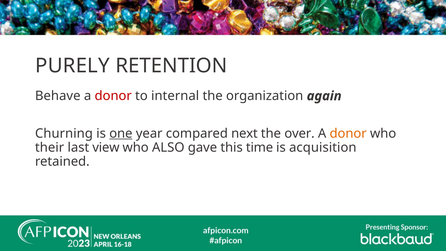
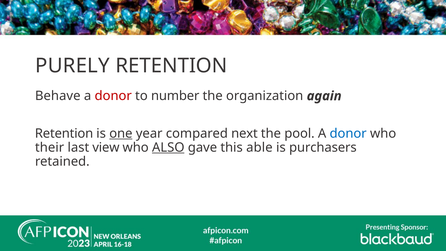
internal: internal -> number
Churning at (64, 133): Churning -> Retention
over: over -> pool
donor at (348, 133) colour: orange -> blue
ALSO underline: none -> present
time: time -> able
acquisition: acquisition -> purchasers
